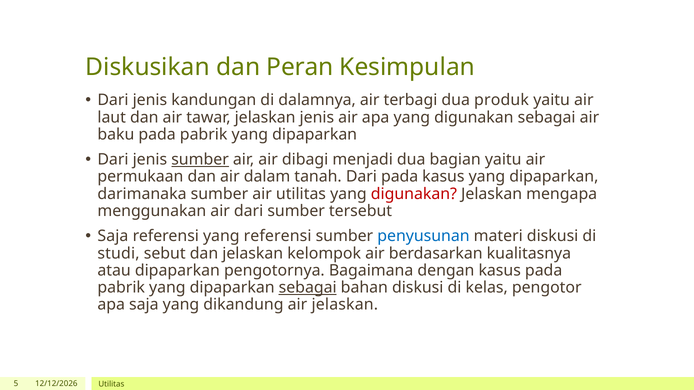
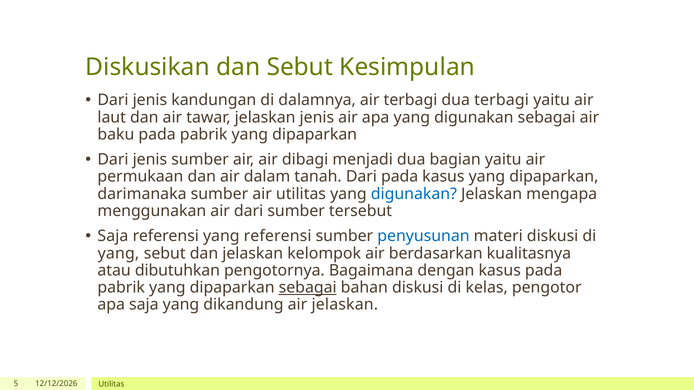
dan Peran: Peran -> Sebut
dua produk: produk -> terbagi
sumber at (200, 160) underline: present -> none
digunakan at (414, 194) colour: red -> blue
studi at (118, 254): studi -> yang
atau dipaparkan: dipaparkan -> dibutuhkan
